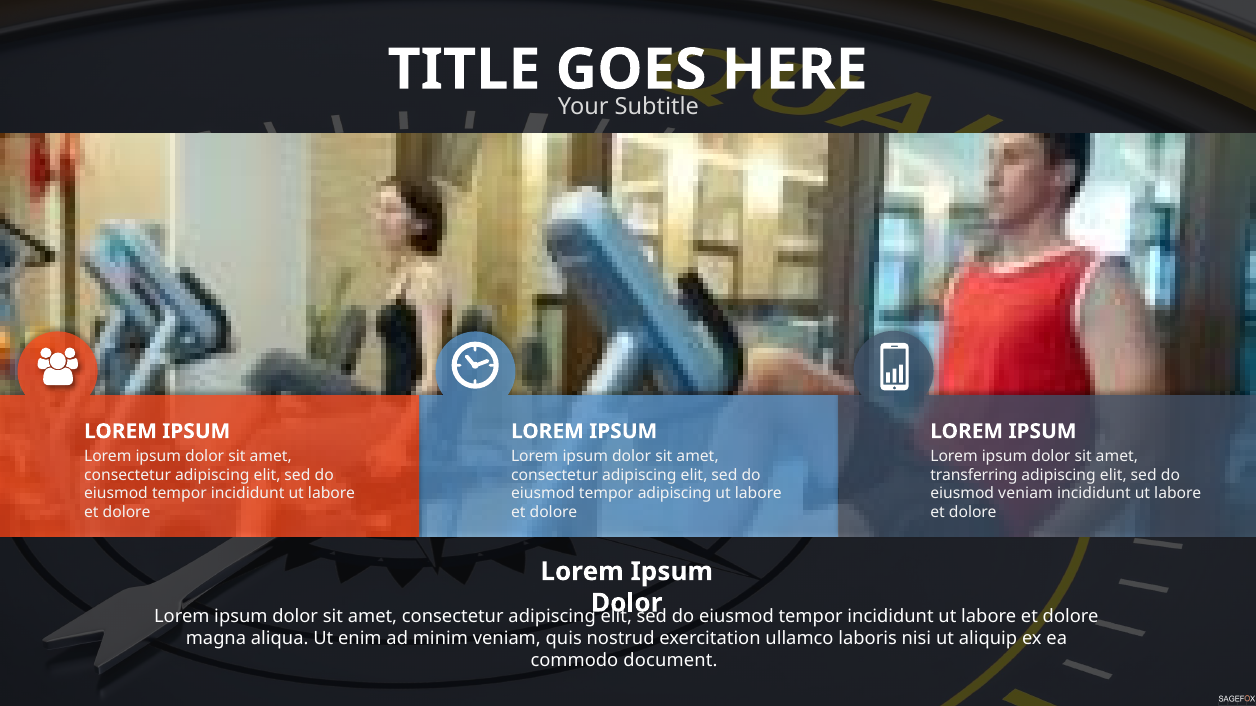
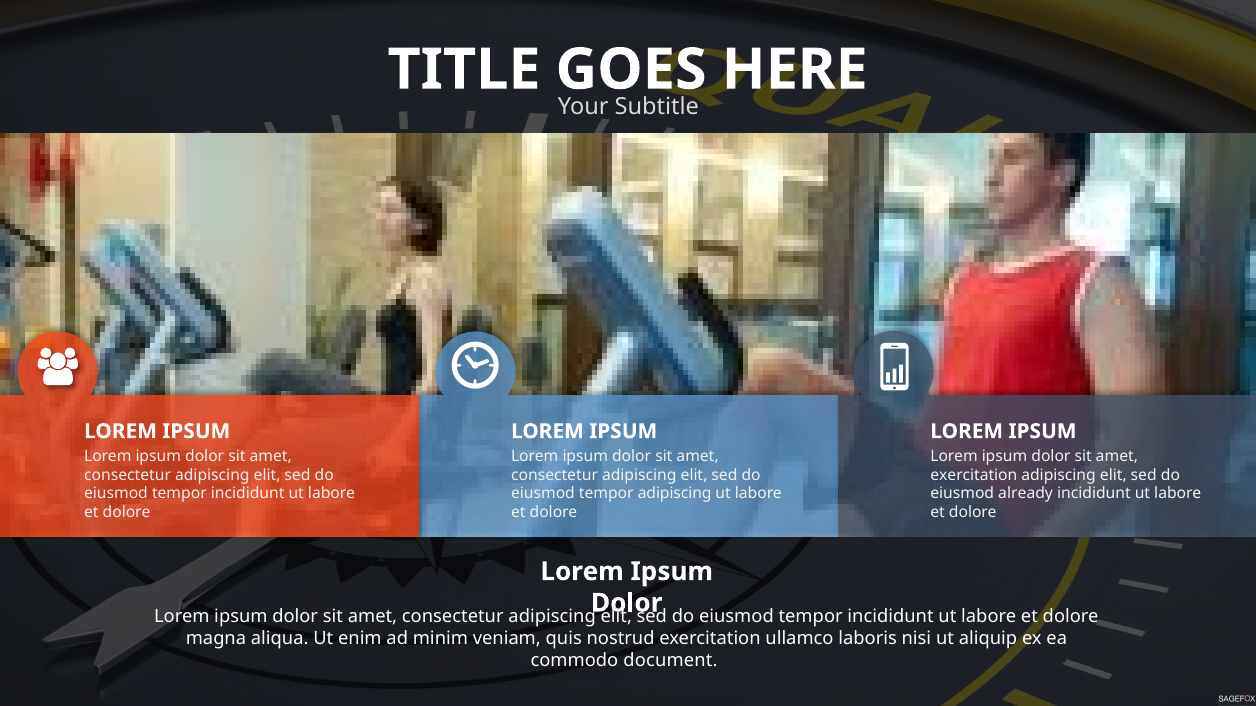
transferring at (974, 475): transferring -> exercitation
eiusmod veniam: veniam -> already
